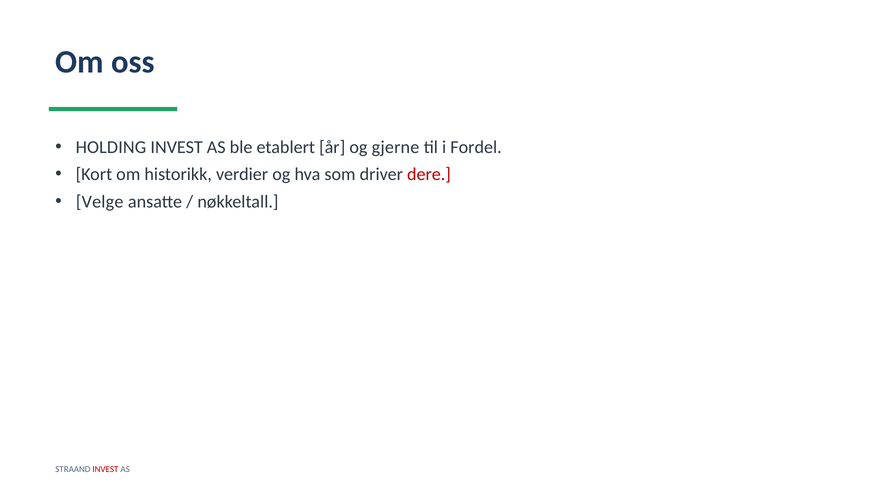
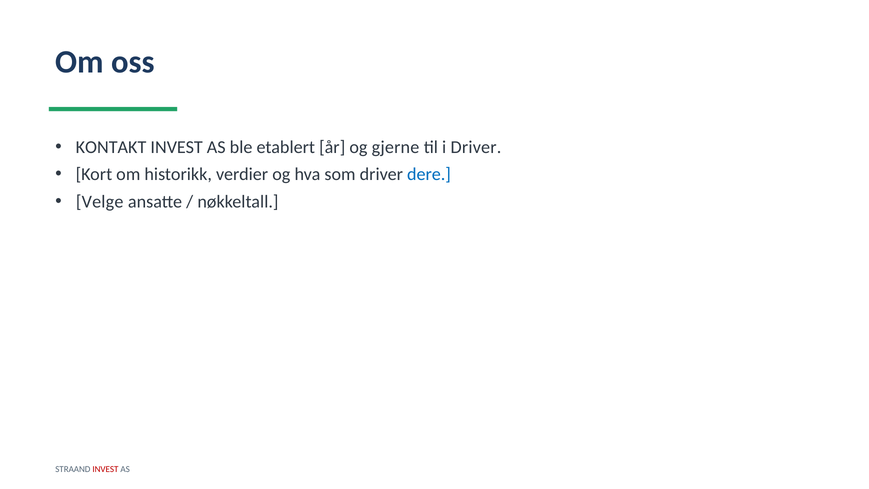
HOLDING: HOLDING -> KONTAKT
i Fordel: Fordel -> Driver
dere colour: red -> blue
